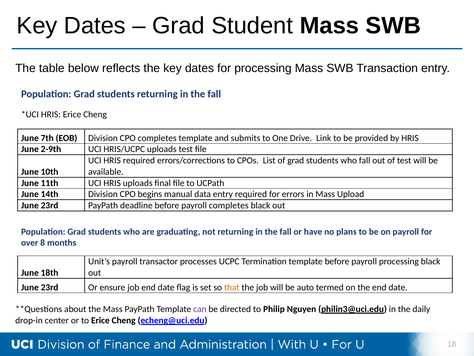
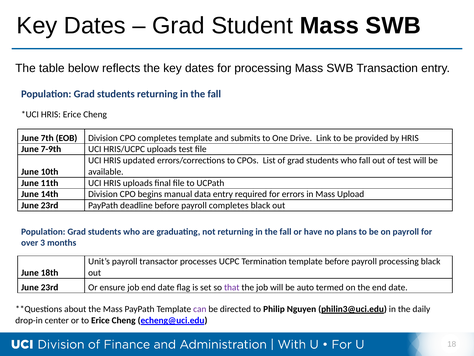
2-9th: 2-9th -> 7-9th
HRIS required: required -> updated
8: 8 -> 3
that colour: orange -> purple
